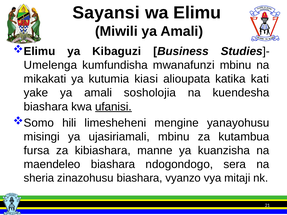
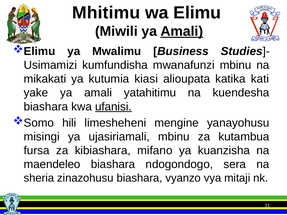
Sayansi: Sayansi -> Mhitimu
Amali at (182, 31) underline: none -> present
Kibaguzi: Kibaguzi -> Mwalimu
Umelenga: Umelenga -> Usimamizi
sosholojia: sosholojia -> yatahitimu
manne: manne -> mifano
